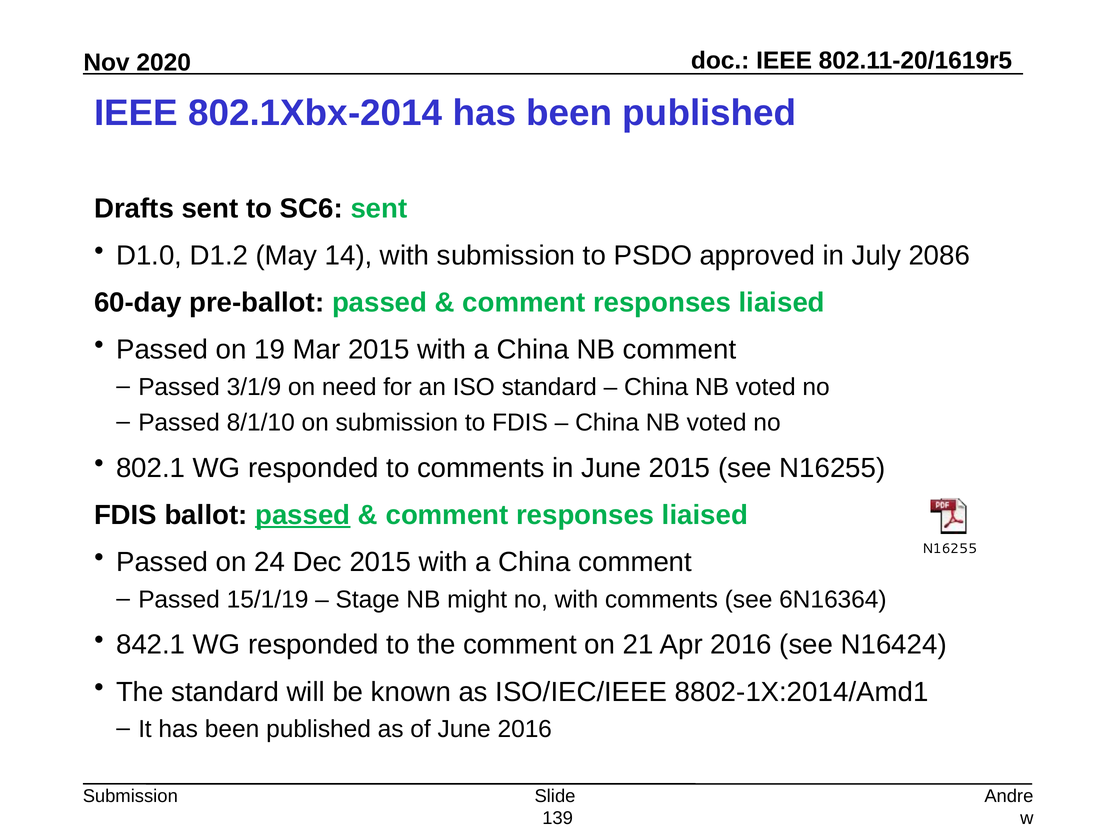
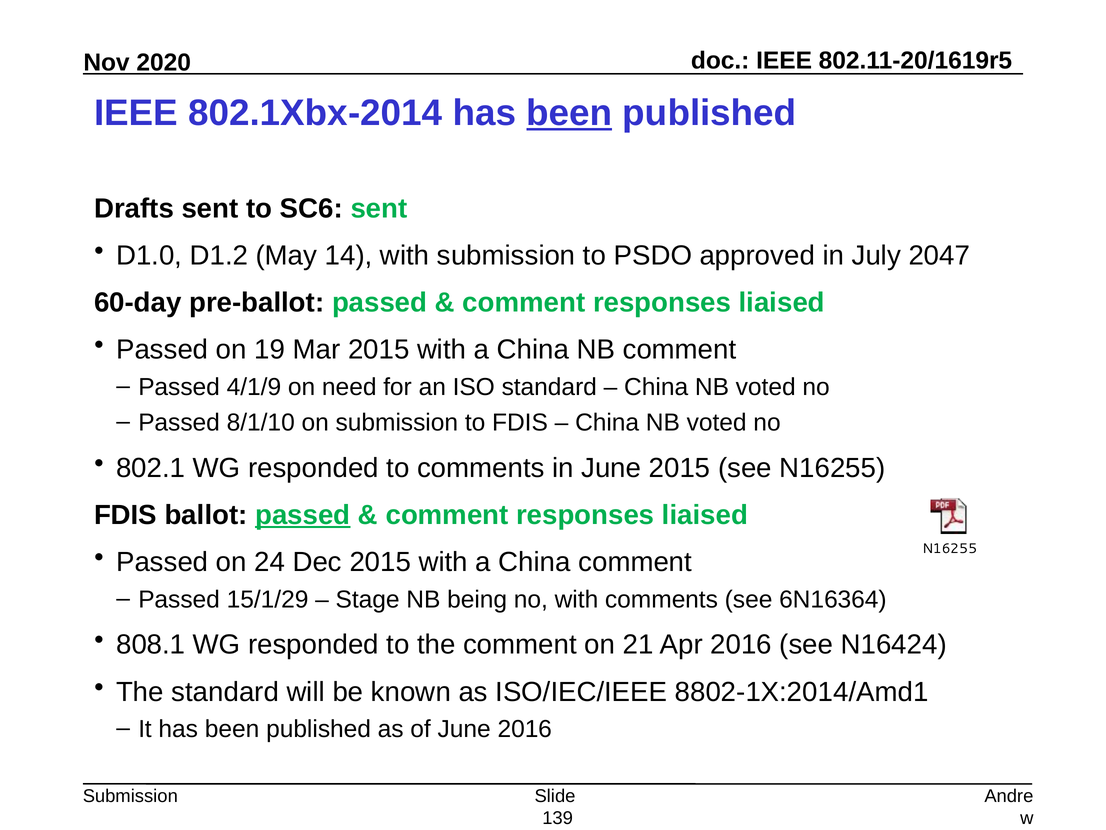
been at (569, 113) underline: none -> present
2086: 2086 -> 2047
3/1/9: 3/1/9 -> 4/1/9
15/1/19: 15/1/19 -> 15/1/29
might: might -> being
842.1: 842.1 -> 808.1
